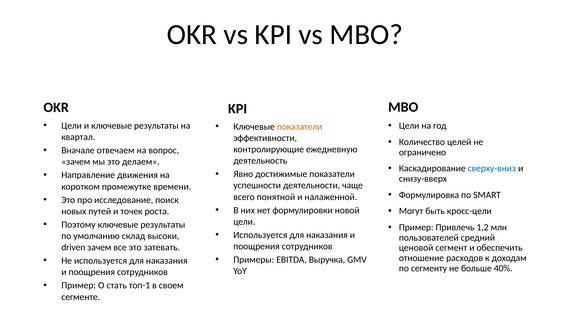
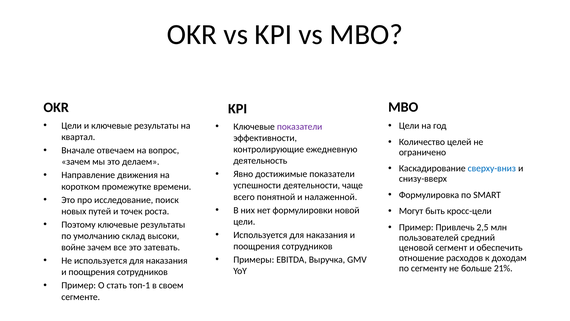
показатели at (300, 126) colour: orange -> purple
1,2: 1,2 -> 2,5
driven: driven -> войне
40%: 40% -> 21%
